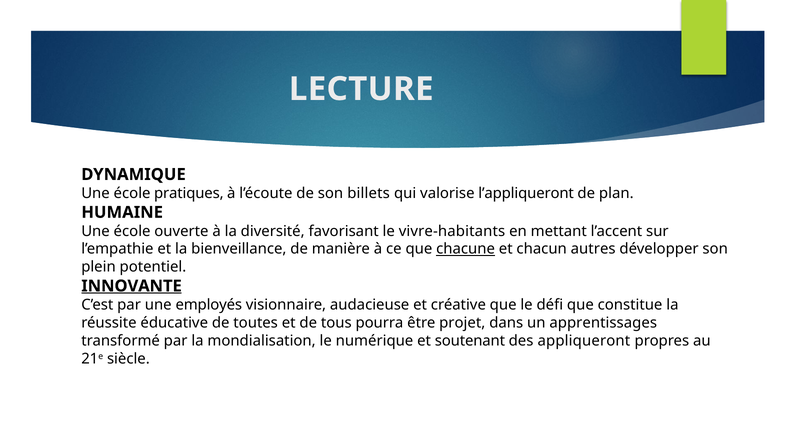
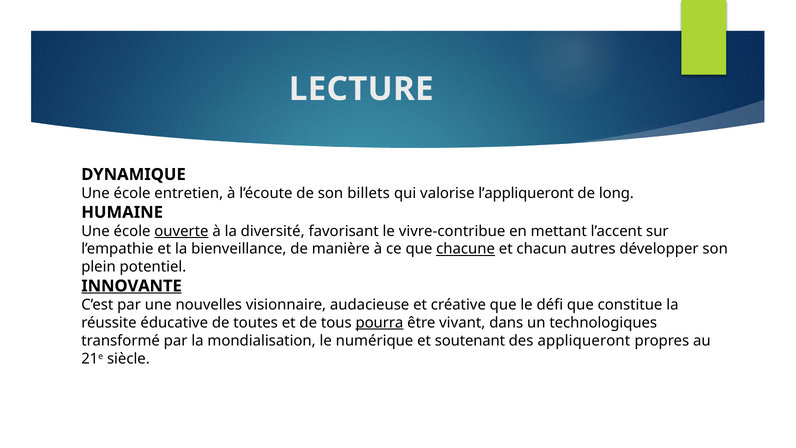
pratiques: pratiques -> entretien
plan: plan -> long
ouverte underline: none -> present
vivre-habitants: vivre-habitants -> vivre-contribue
employés: employés -> nouvelles
pourra underline: none -> present
projet: projet -> vivant
apprentissages: apprentissages -> technologiques
